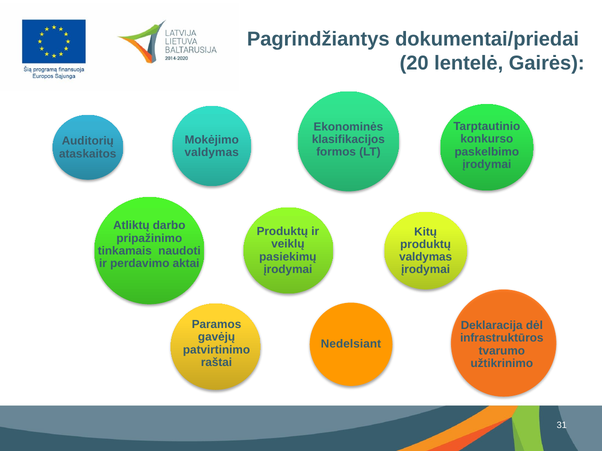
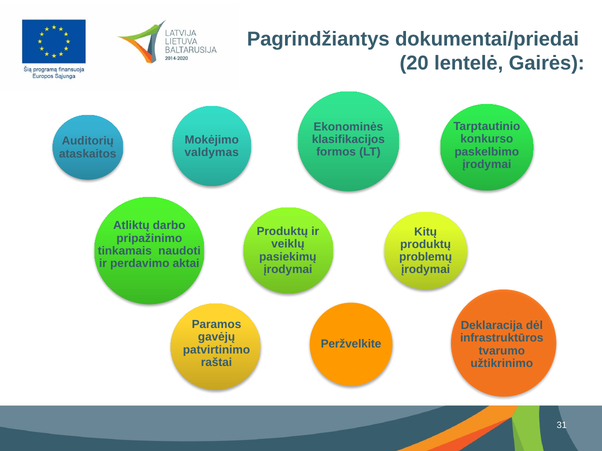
valdymas at (426, 257): valdymas -> problemų
Nedelsiant: Nedelsiant -> Peržvelkite
